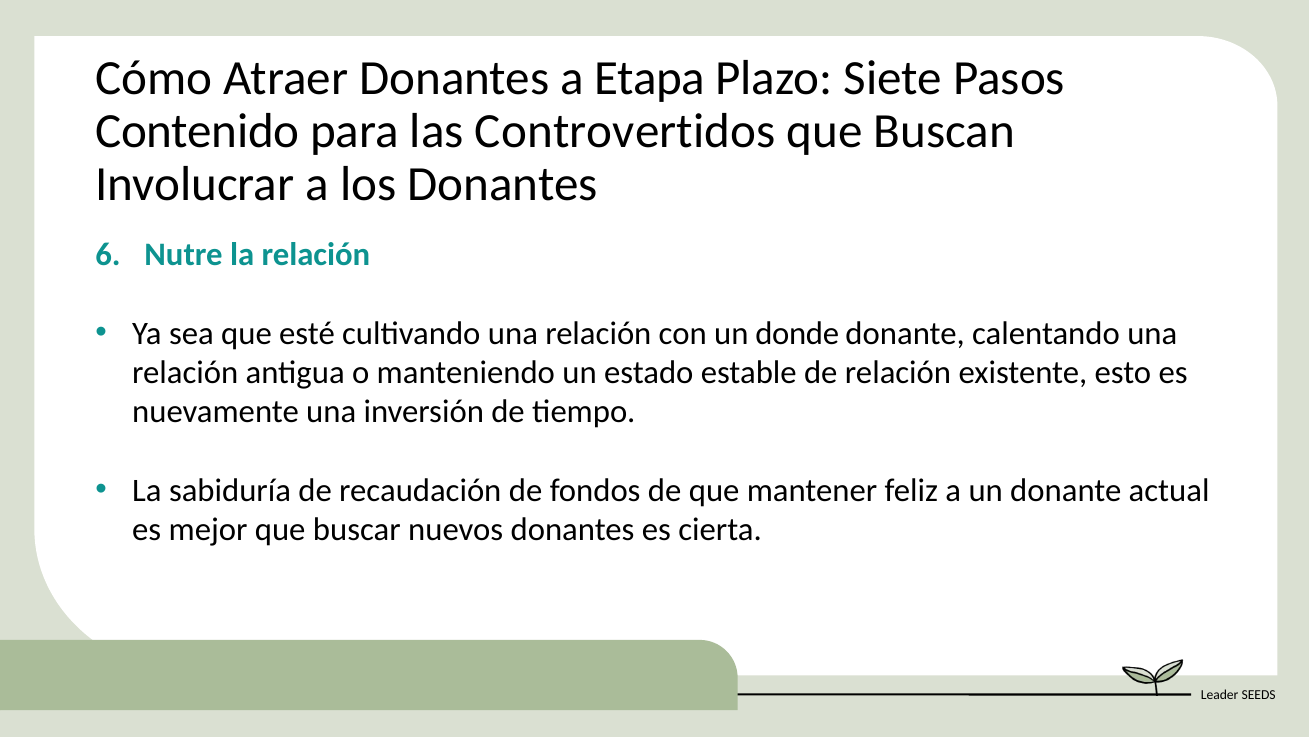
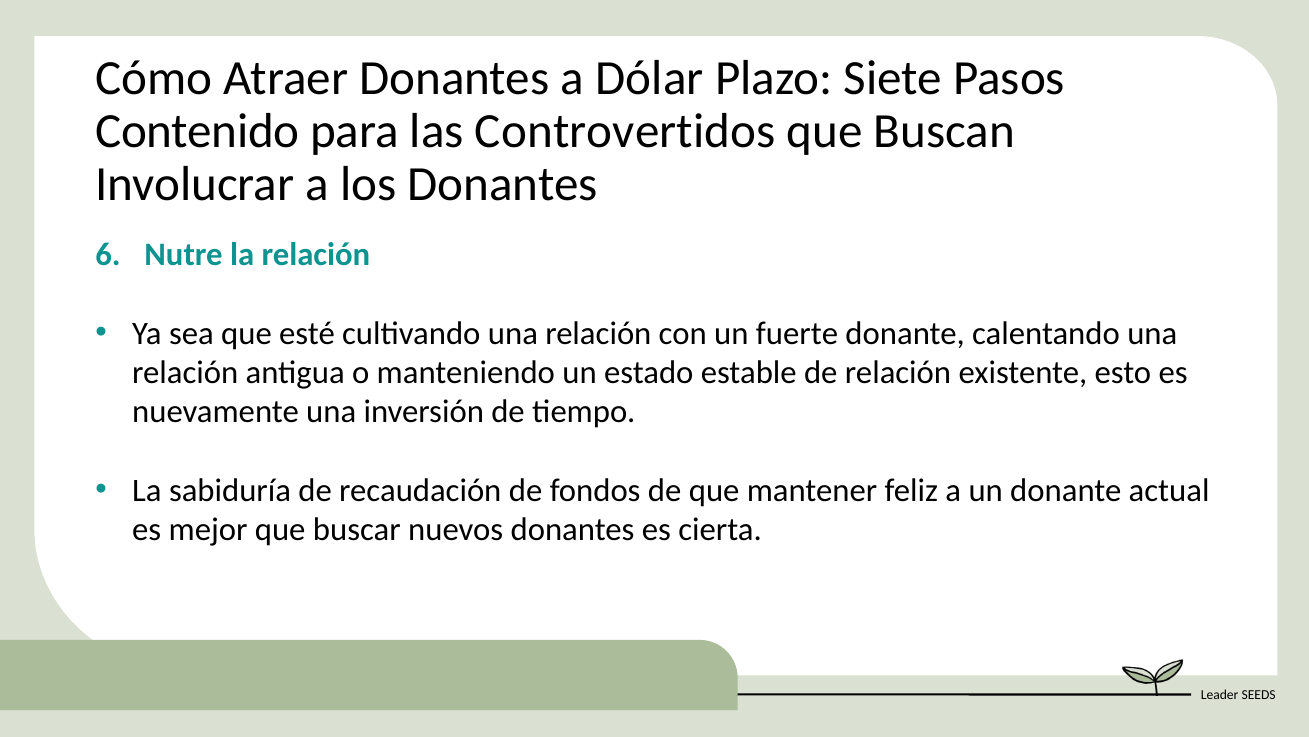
Etapa: Etapa -> Dólar
donde: donde -> fuerte
